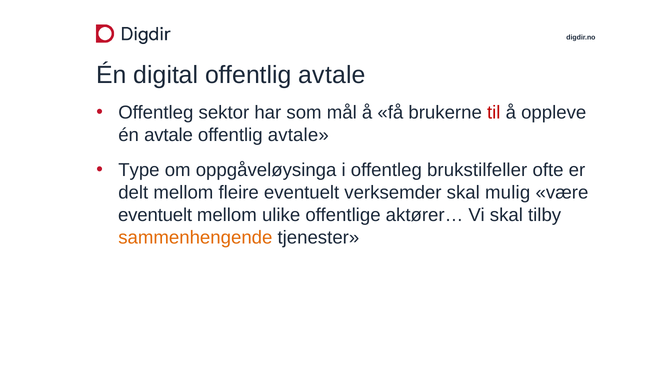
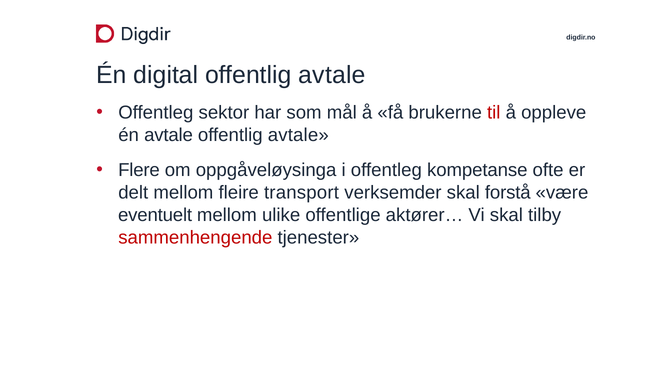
Type: Type -> Flere
brukstilfeller: brukstilfeller -> kompetanse
fleire eventuelt: eventuelt -> transport
mulig: mulig -> forstå
sammenhengende colour: orange -> red
